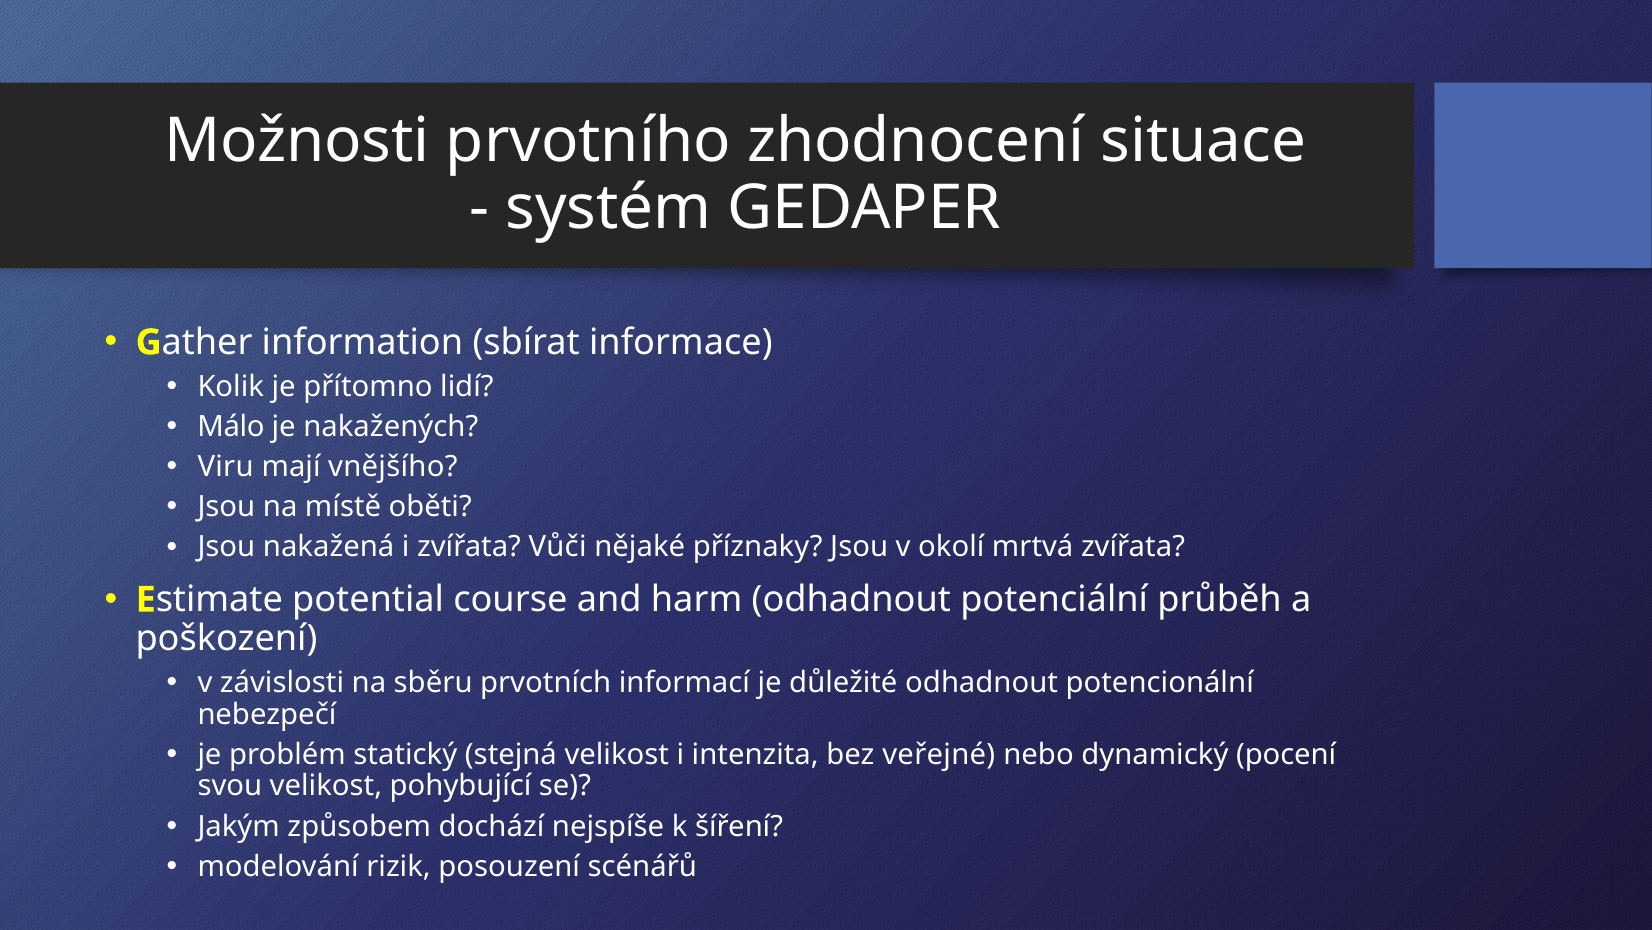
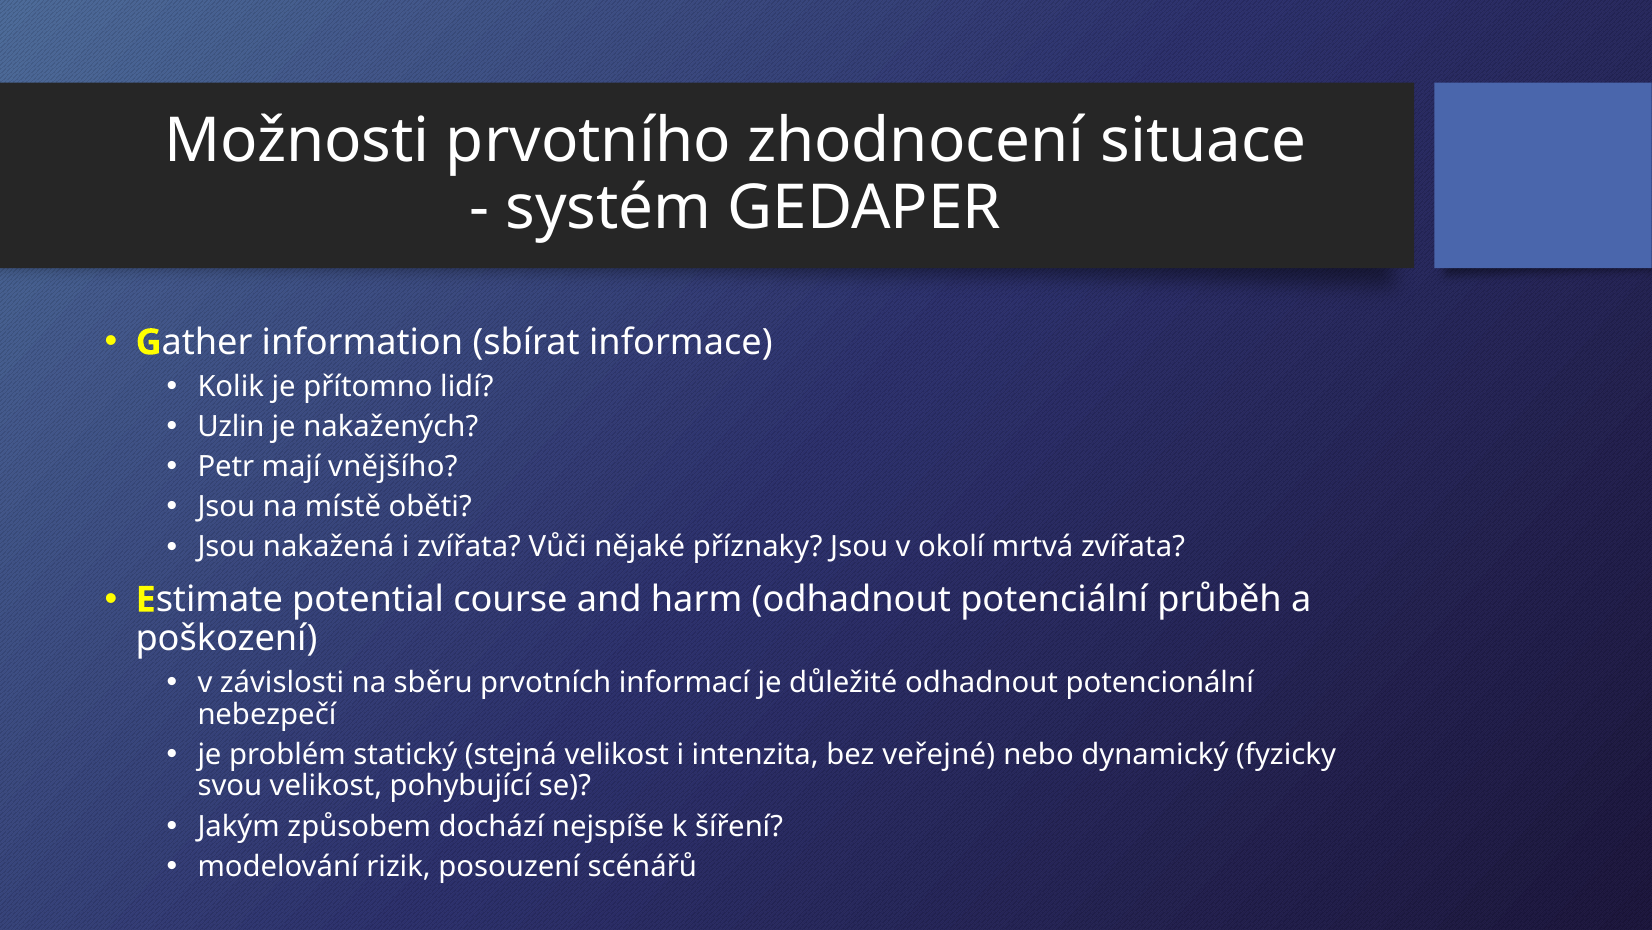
Málo: Málo -> Uzlin
Viru: Viru -> Petr
pocení: pocení -> fyzicky
